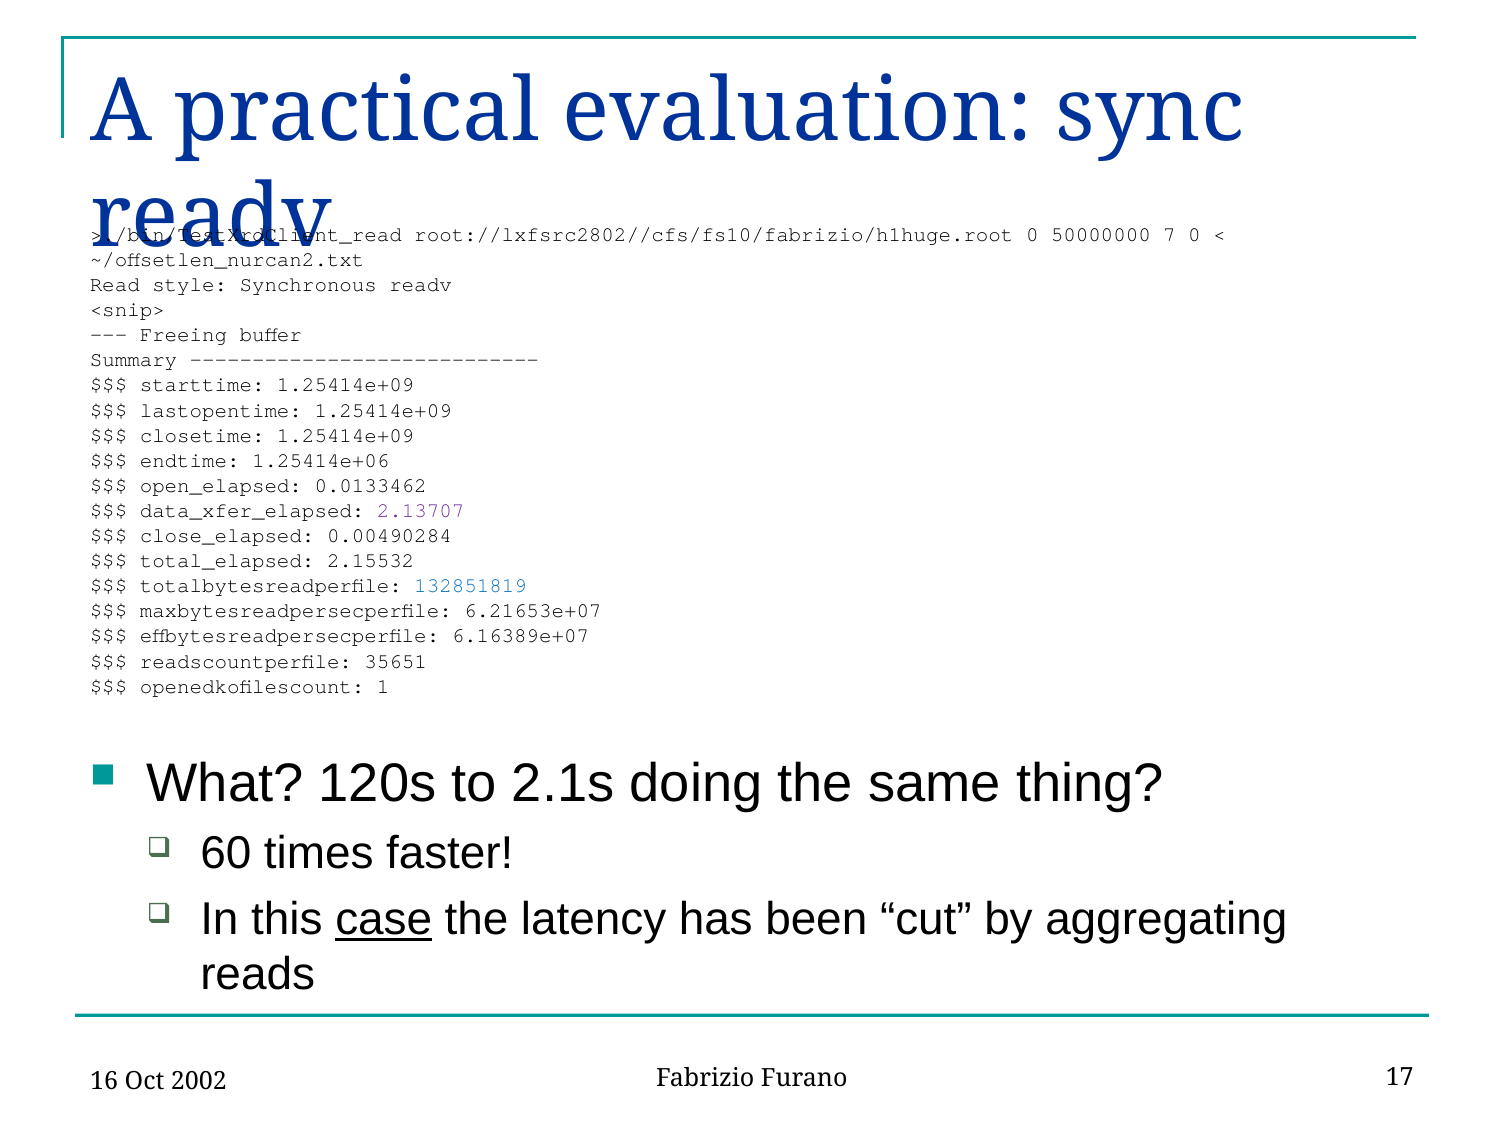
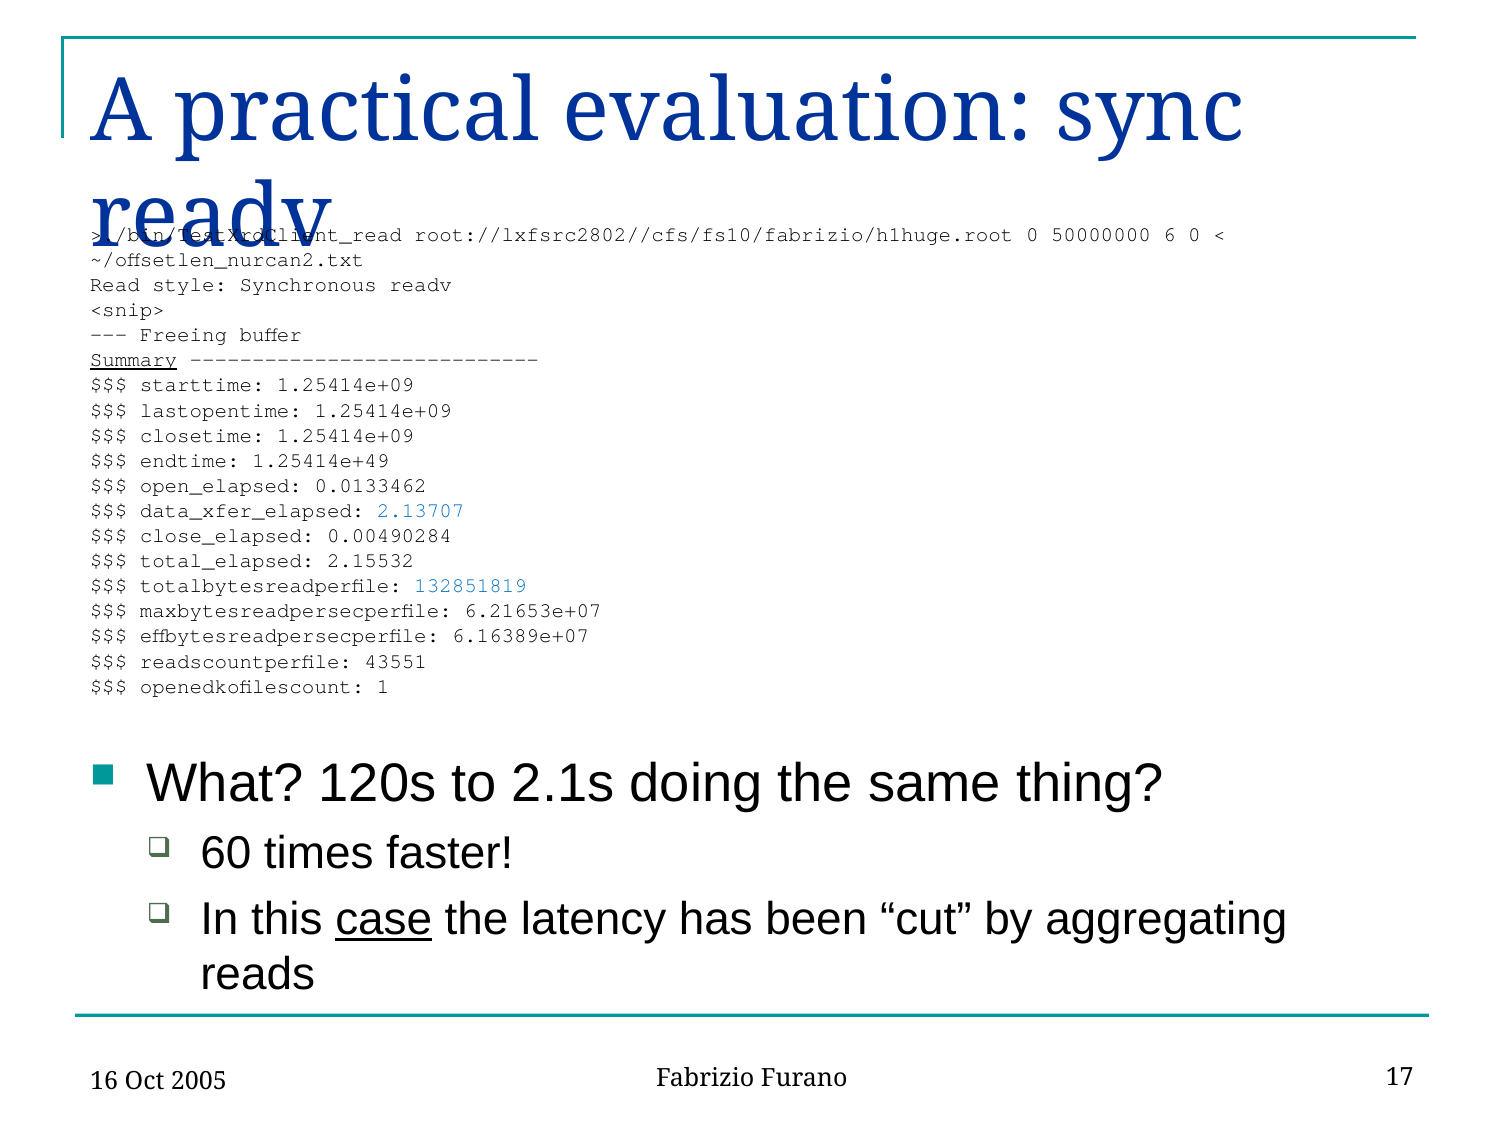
7: 7 -> 6
Summary underline: none -> present
1.25414e+06: 1.25414e+06 -> 1.25414e+49
2.13707 colour: purple -> blue
35651: 35651 -> 43551
2002: 2002 -> 2005
